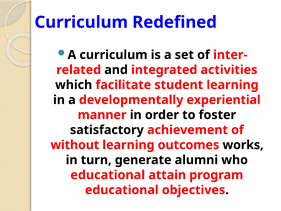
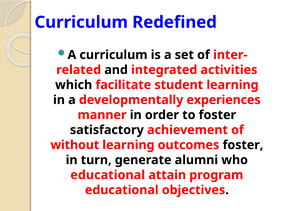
experiential: experiential -> experiences
outcomes works: works -> foster
